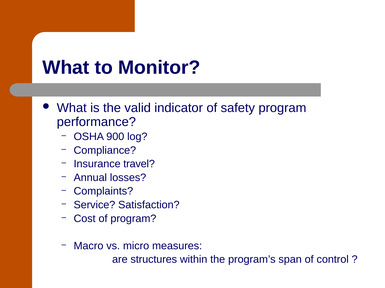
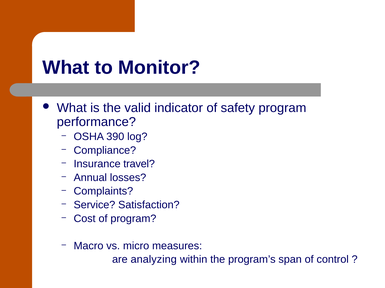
900: 900 -> 390
structures: structures -> analyzing
